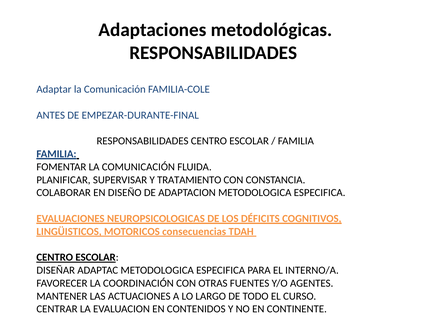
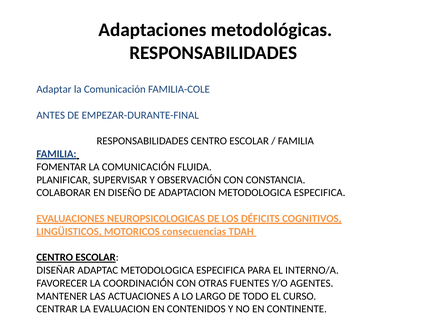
TRATAMIENTO: TRATAMIENTO -> OBSERVACIÓN
